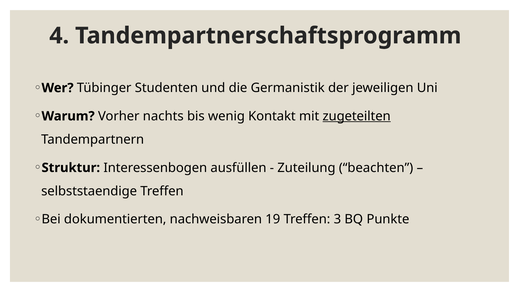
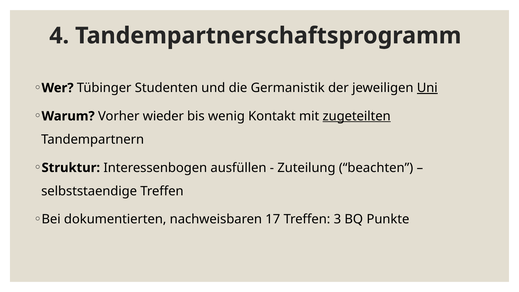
Uni underline: none -> present
nachts: nachts -> wieder
19: 19 -> 17
